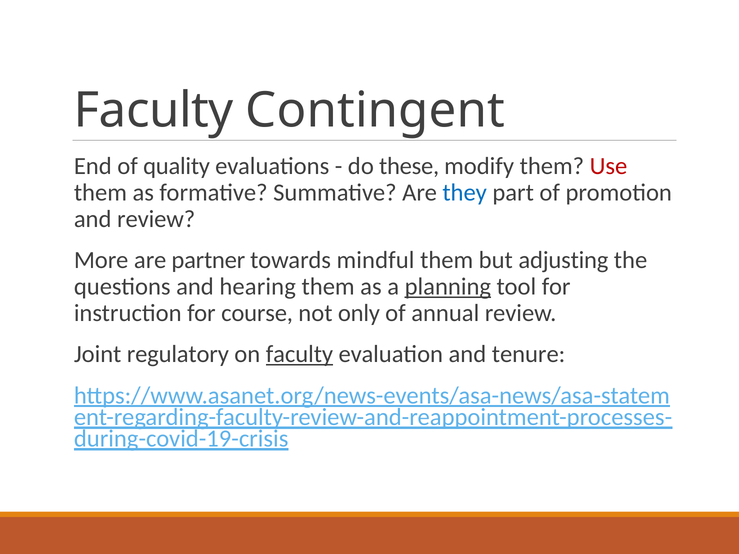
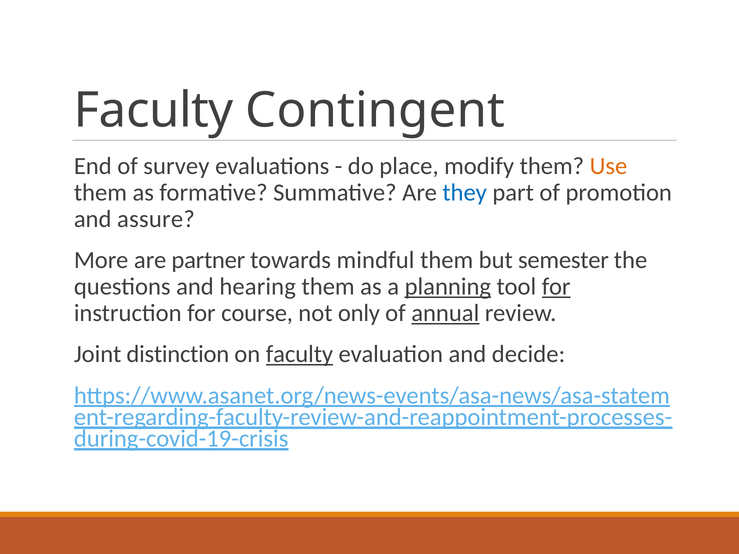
quality: quality -> survey
these: these -> place
Use colour: red -> orange
and review: review -> assure
adjusting: adjusting -> semester
for at (556, 287) underline: none -> present
annual underline: none -> present
regulatory: regulatory -> distinction
tenure: tenure -> decide
